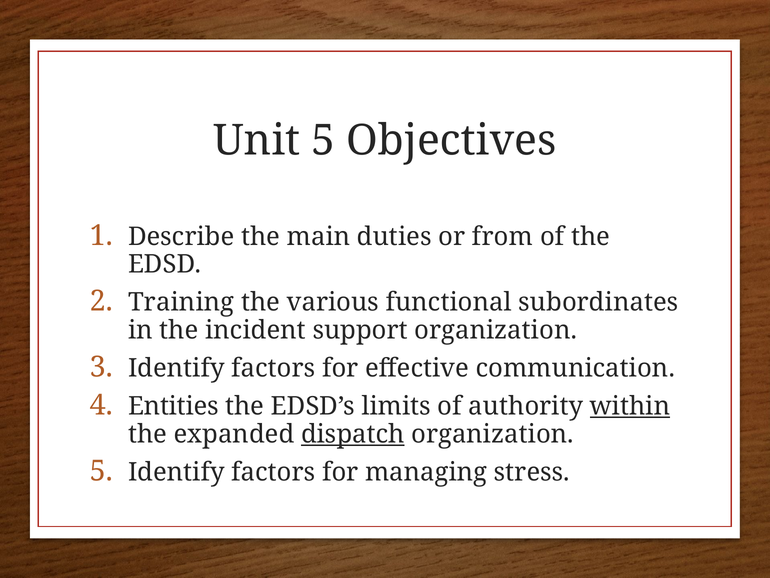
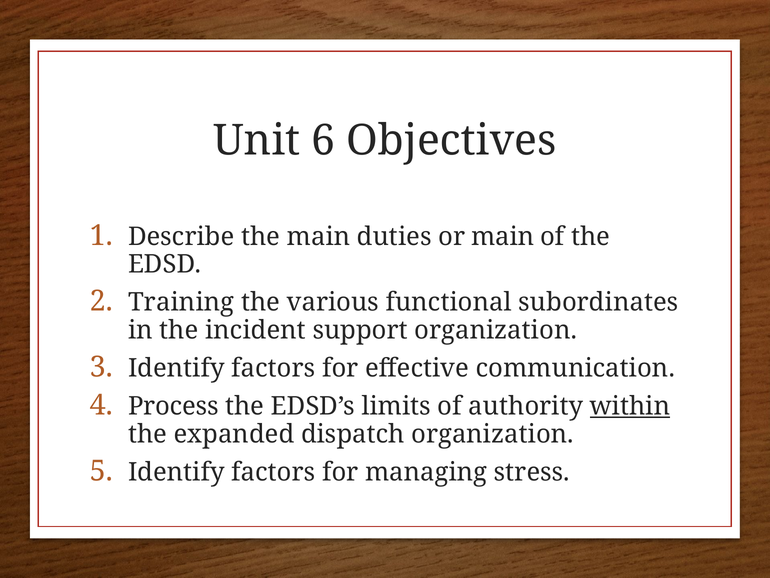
Unit 5: 5 -> 6
or from: from -> main
Entities: Entities -> Process
dispatch underline: present -> none
